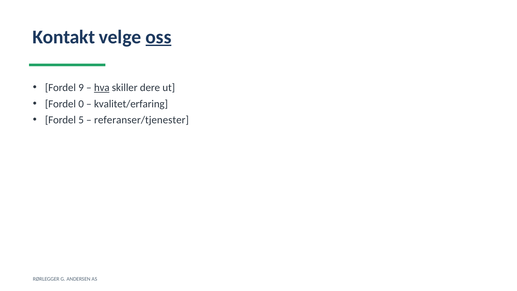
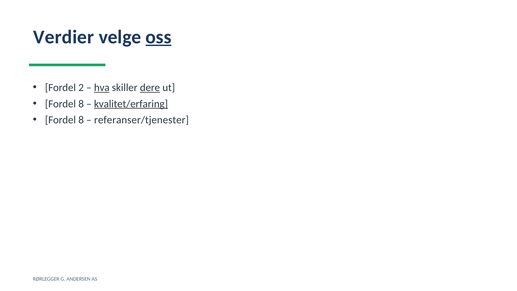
Kontakt: Kontakt -> Verdier
9: 9 -> 2
dere underline: none -> present
0 at (81, 104): 0 -> 8
kvalitet/erfaring underline: none -> present
5 at (81, 120): 5 -> 8
